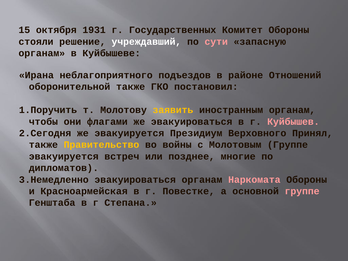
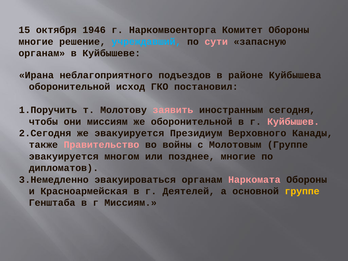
1931: 1931 -> 1946
Государственных: Государственных -> Наркомвоенторга
стояли at (36, 42): стояли -> многие
учреждавший colour: white -> light blue
Отношений: Отношений -> Куйбышева
оборонительной также: также -> исход
заявить colour: yellow -> pink
иностранным органам: органам -> сегодня
они флагами: флагами -> миссиям
же эвакуироваться: эвакуироваться -> оборонительной
Принял: Принял -> Канады
Правительство colour: yellow -> pink
встреч: встреч -> многом
Повестке: Повестке -> Деятелей
группе at (302, 191) colour: pink -> yellow
г Степана: Степана -> Миссиям
